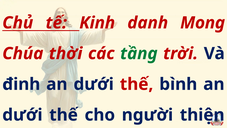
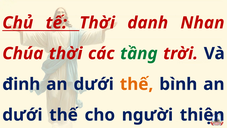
tế Kinh: Kinh -> Thời
Mong: Mong -> Nhan
thế at (137, 84) colour: red -> orange
